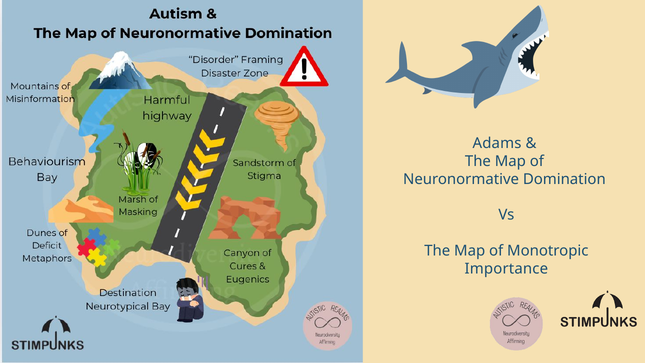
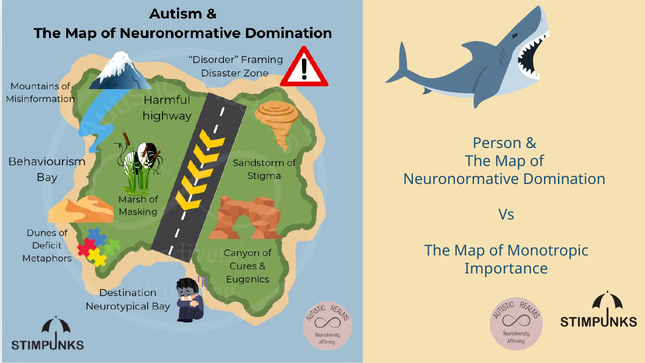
Adams: Adams -> Person
